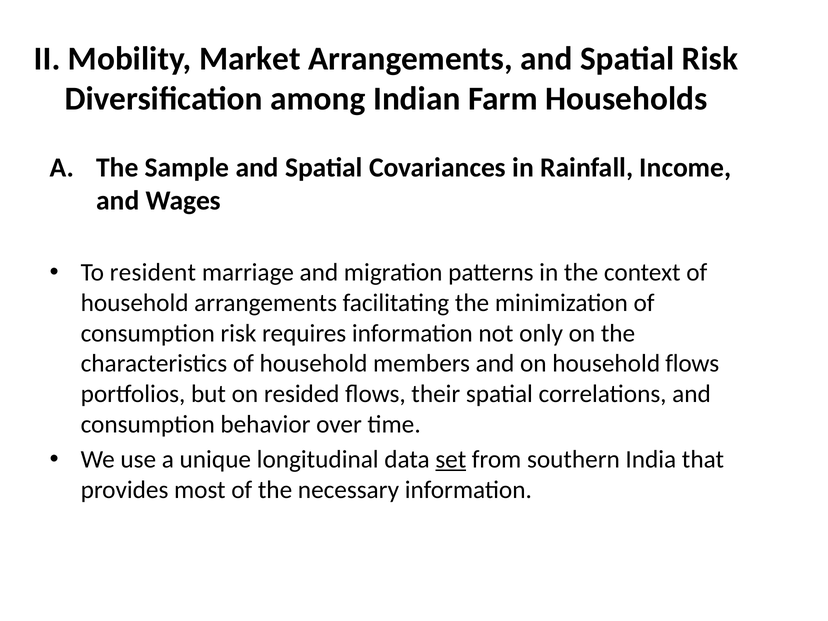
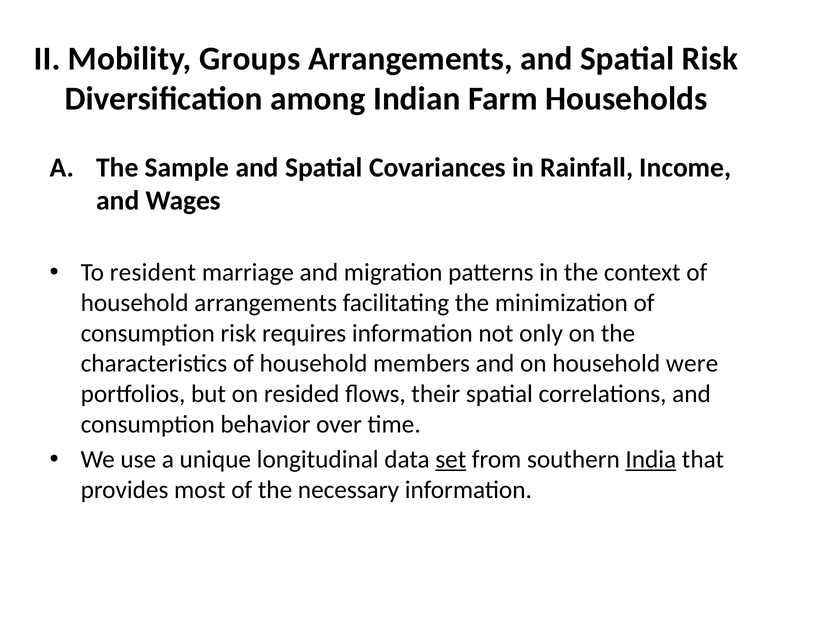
Market: Market -> Groups
household flows: flows -> were
India underline: none -> present
